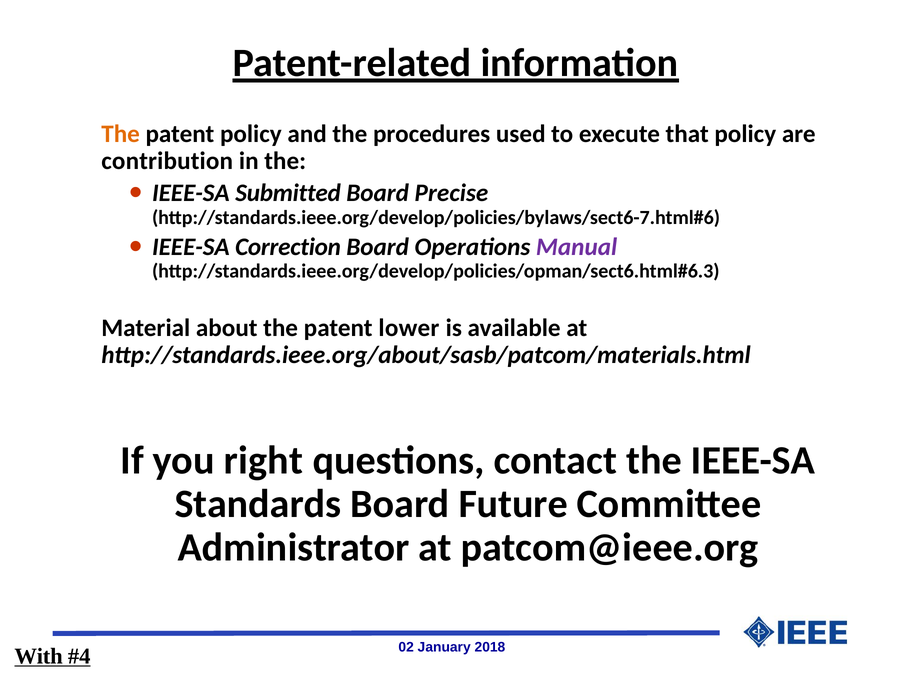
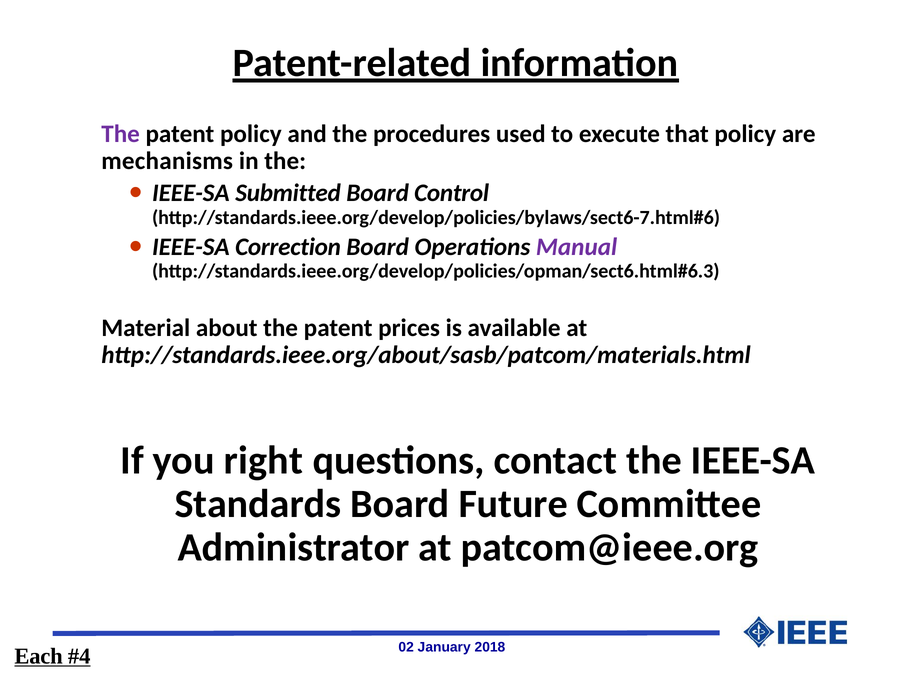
The at (121, 134) colour: orange -> purple
contribution: contribution -> mechanisms
Precise: Precise -> Control
lower: lower -> prices
With: With -> Each
